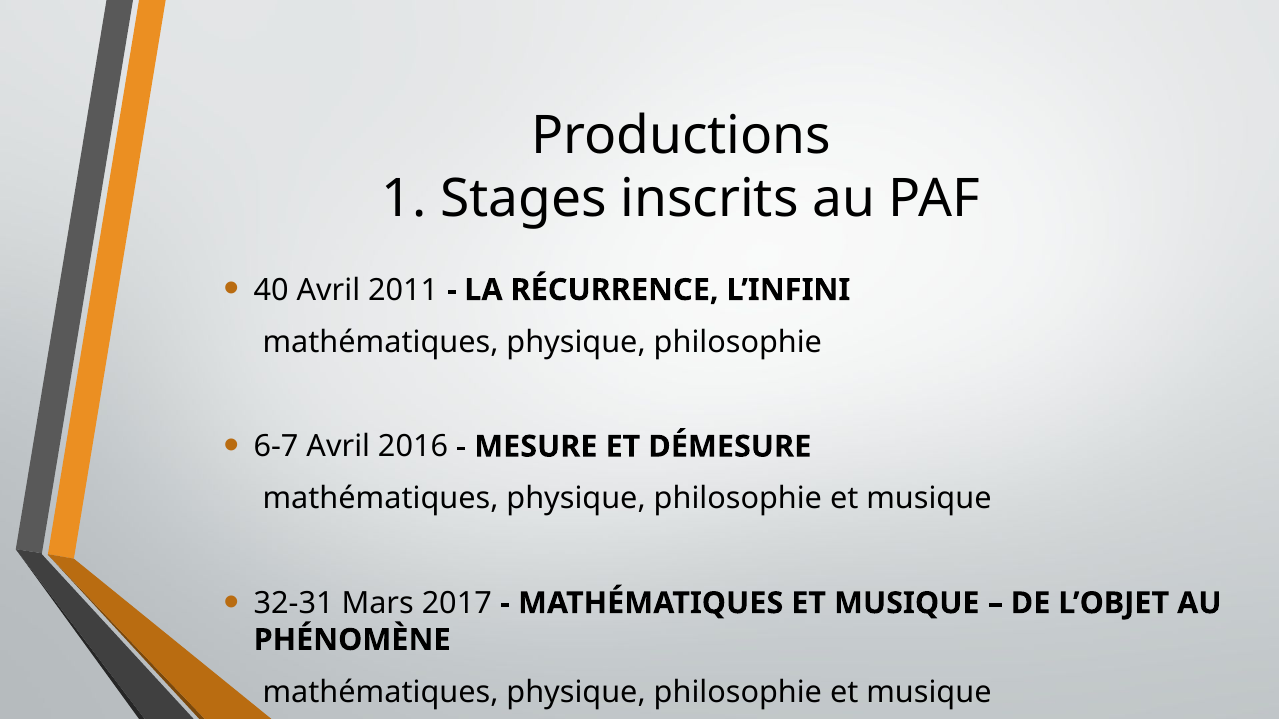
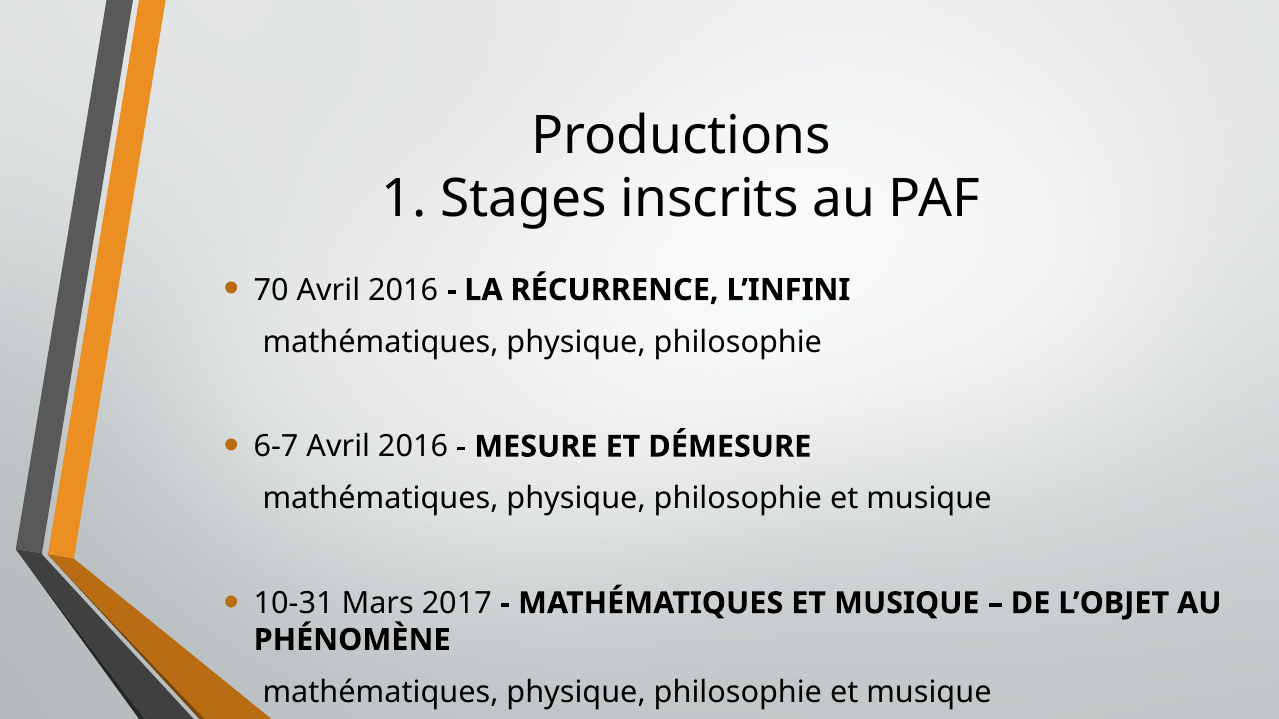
40: 40 -> 70
2011 at (403, 290): 2011 -> 2016
32-31: 32-31 -> 10-31
